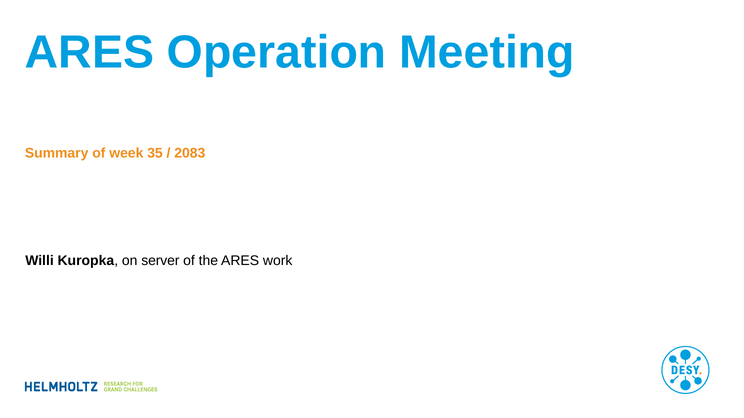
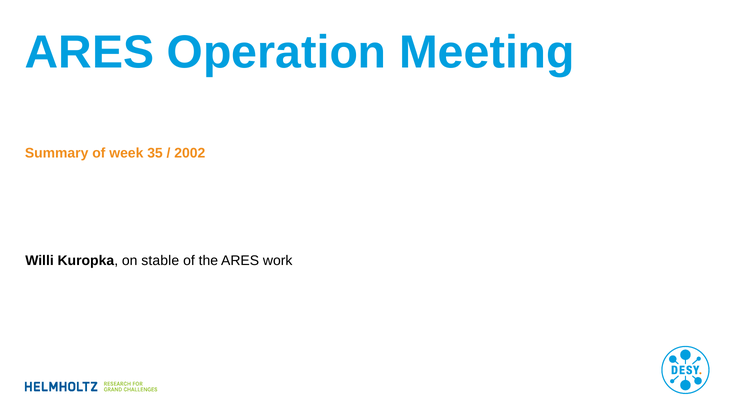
2083: 2083 -> 2002
server: server -> stable
